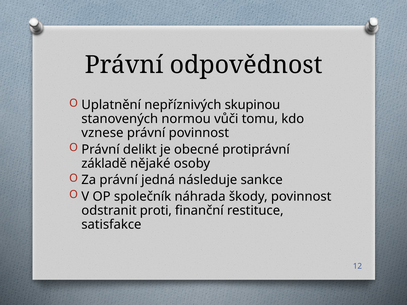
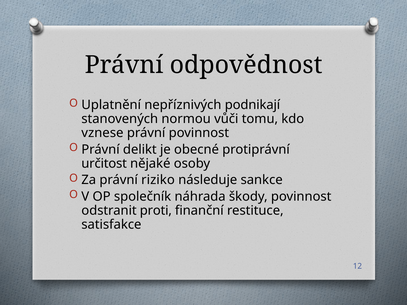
skupinou: skupinou -> podnikají
základě: základě -> určitost
jedná: jedná -> riziko
